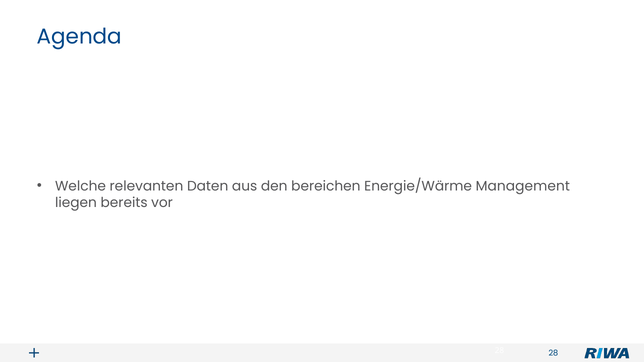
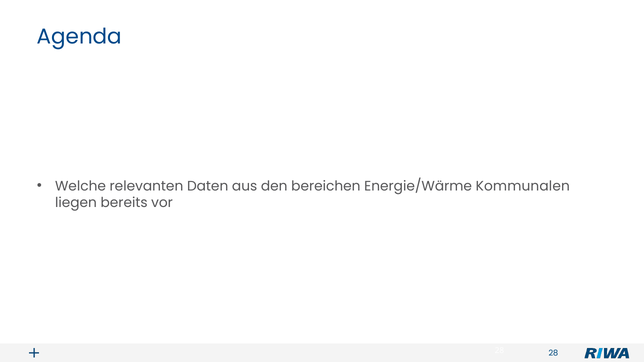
Management: Management -> Kommunalen
